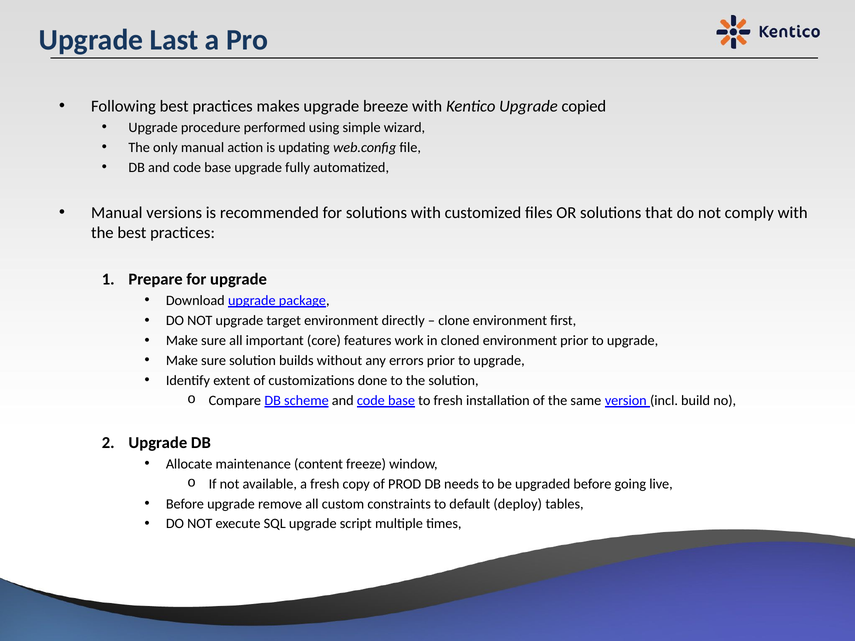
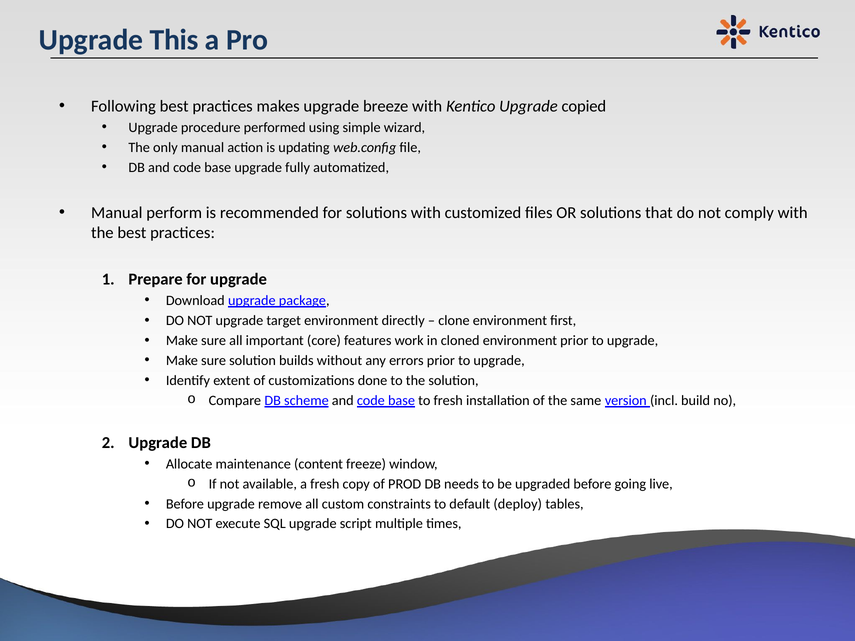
Last: Last -> This
versions: versions -> perform
